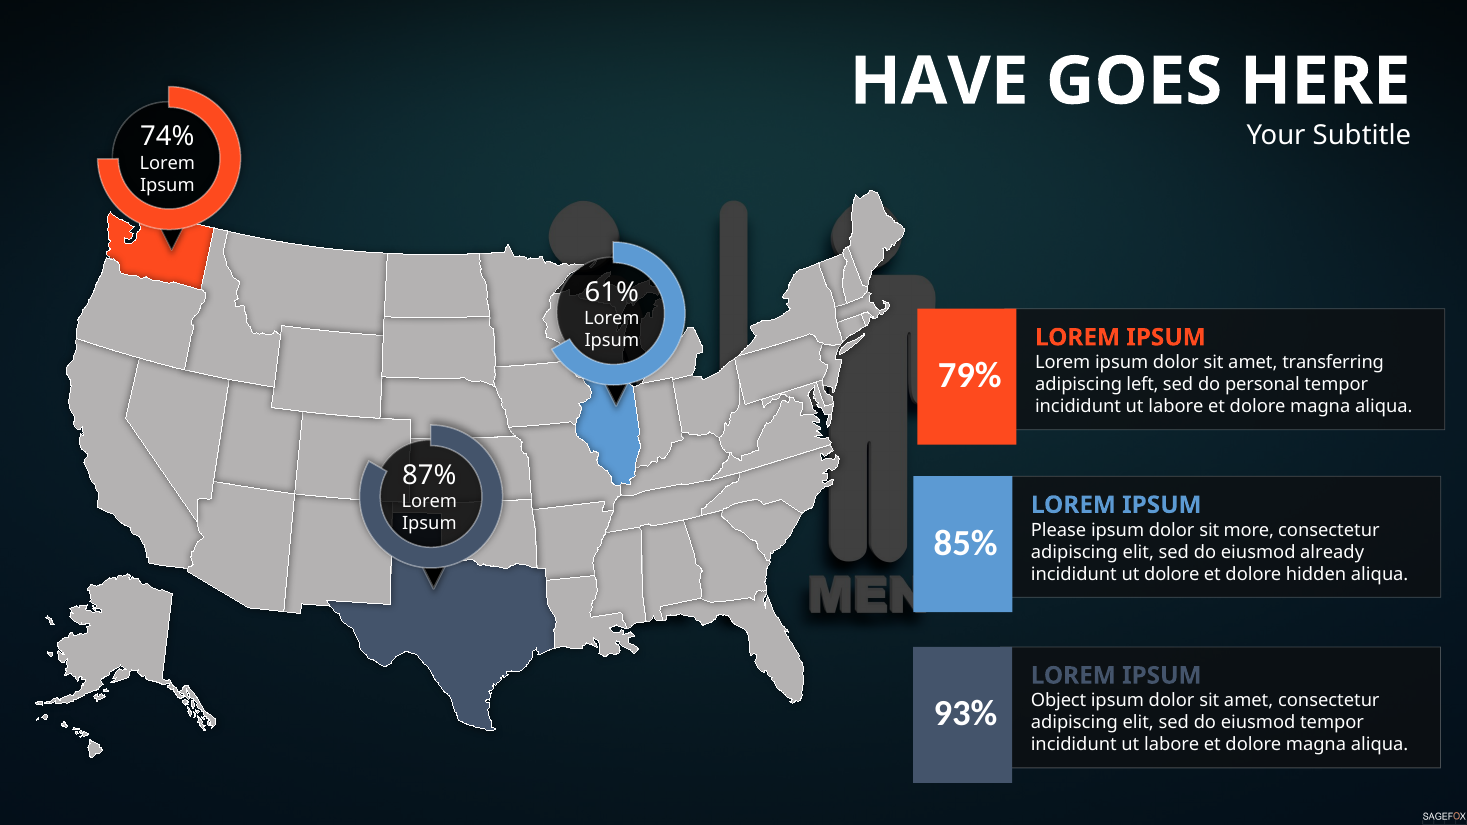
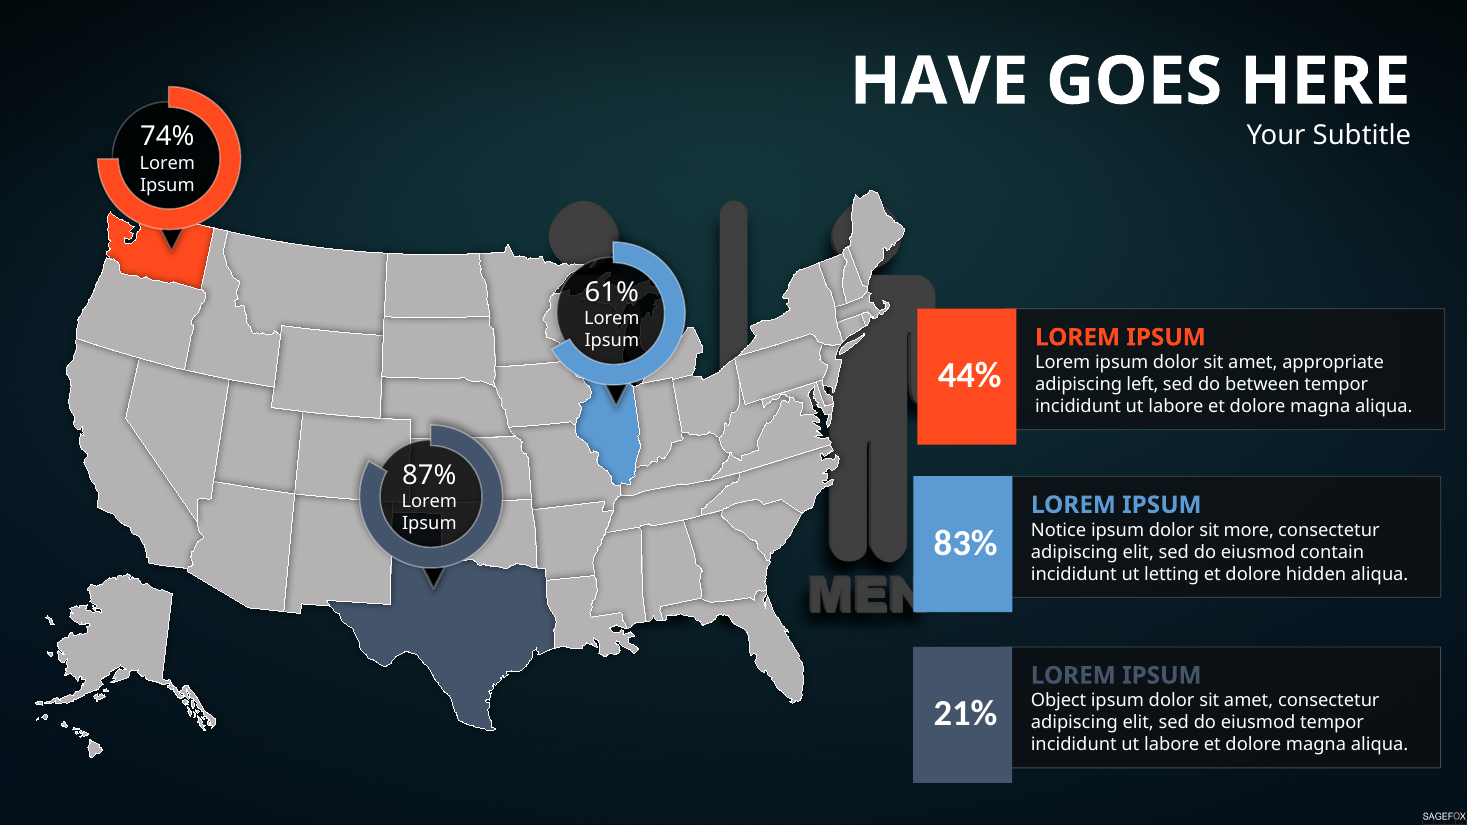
transferring: transferring -> appropriate
79%: 79% -> 44%
personal: personal -> between
Please: Please -> Notice
85%: 85% -> 83%
already: already -> contain
ut dolore: dolore -> letting
93%: 93% -> 21%
